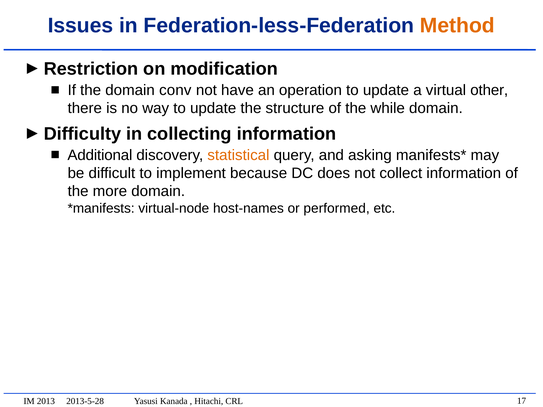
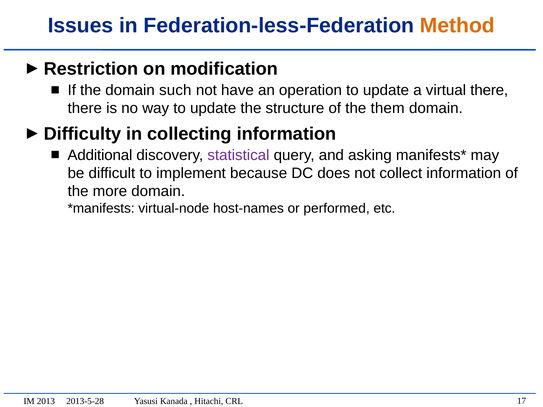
conv: conv -> such
virtual other: other -> there
while: while -> them
statistical colour: orange -> purple
